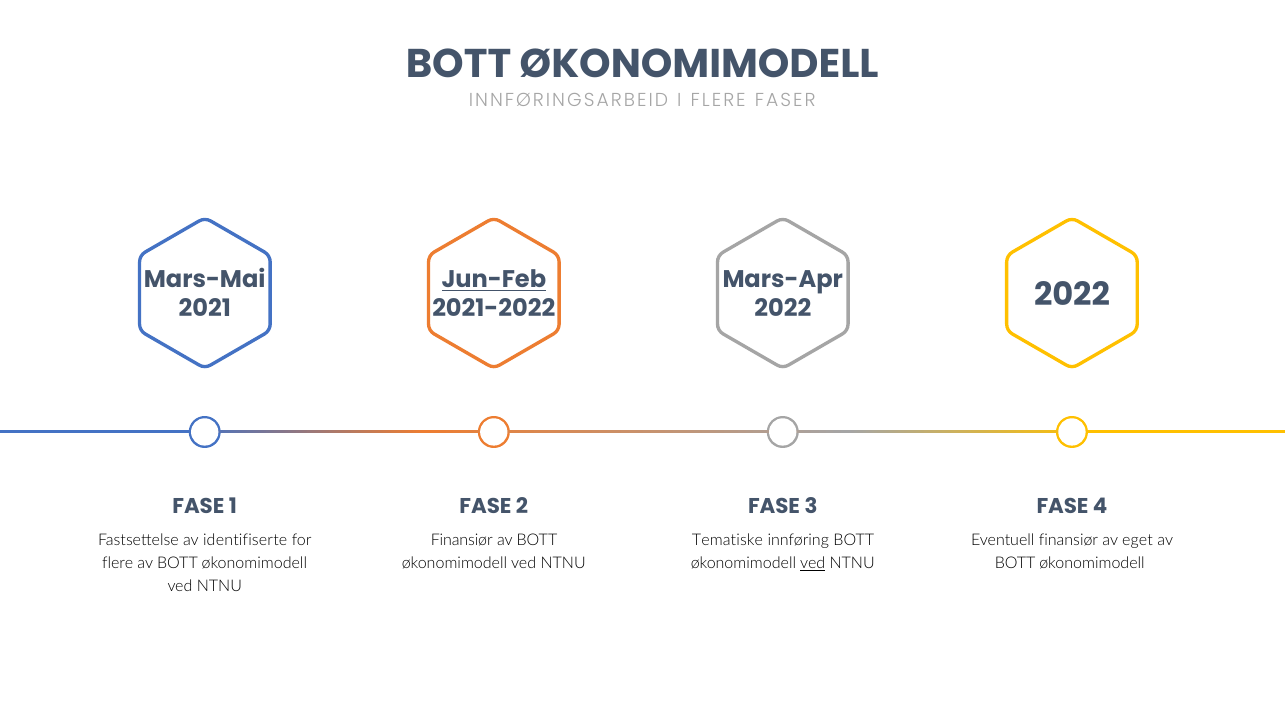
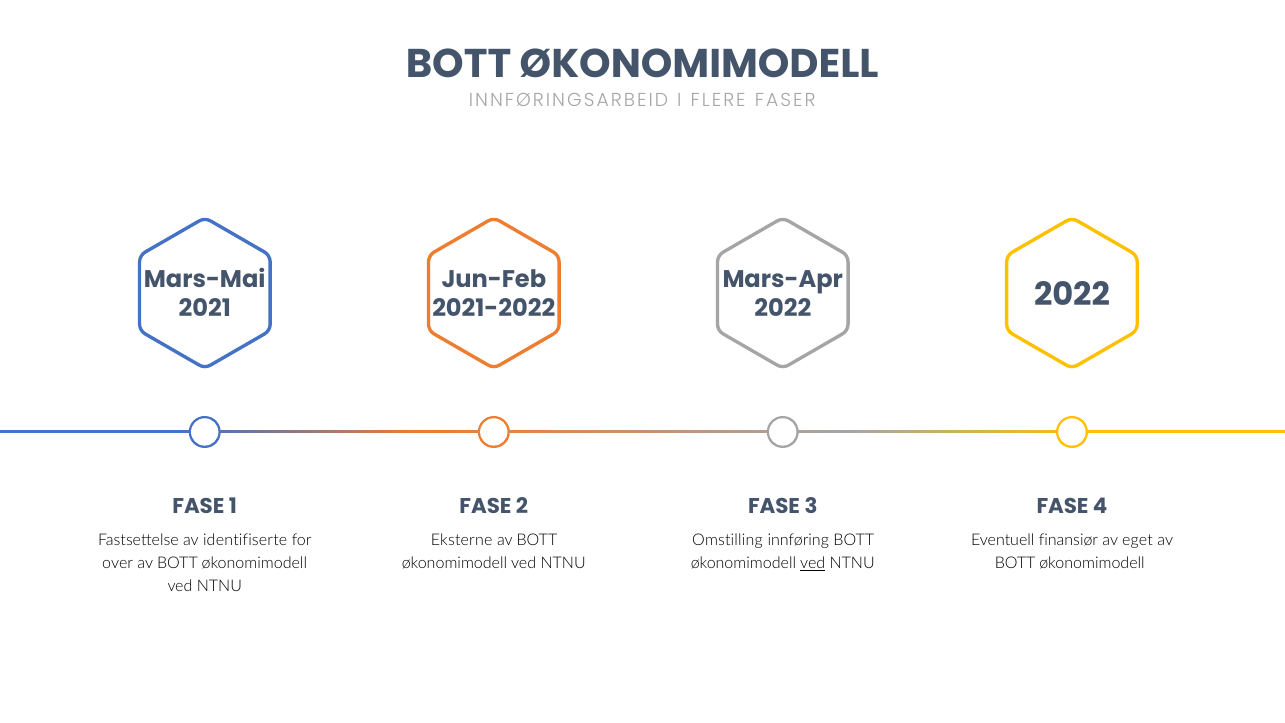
Jun-Feb underline: present -> none
Finansiør at (462, 540): Finansiør -> Eksterne
Tematiske: Tematiske -> Omstilling
flere at (118, 563): flere -> over
